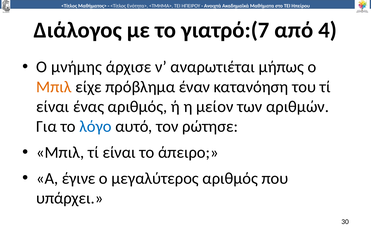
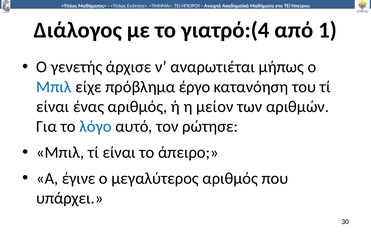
γιατρό:(7: γιατρό:(7 -> γιατρό:(4
4: 4 -> 1
μνήμης: μνήμης -> γενετής
Μπιλ at (54, 87) colour: orange -> blue
έναν: έναν -> έργο
